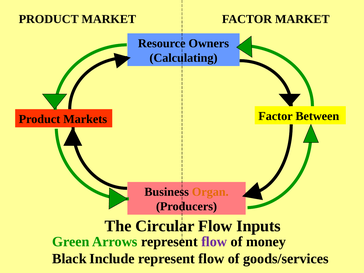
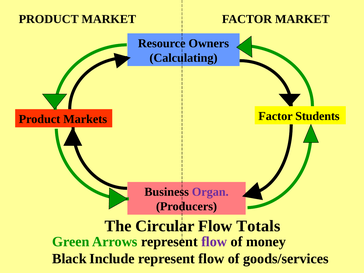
Between: Between -> Students
Organ colour: orange -> purple
Inputs: Inputs -> Totals
